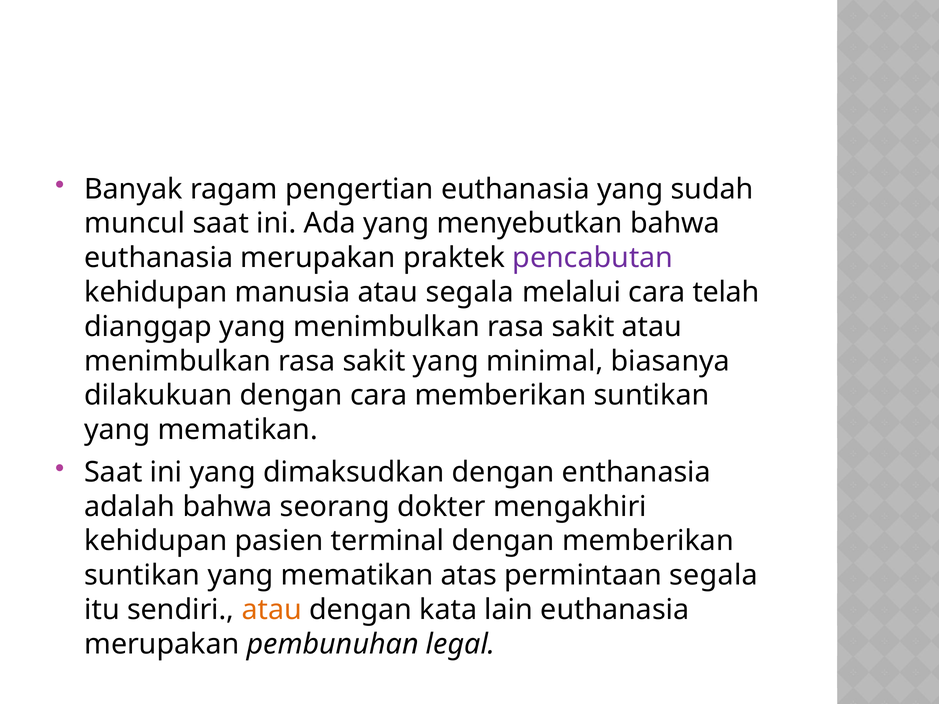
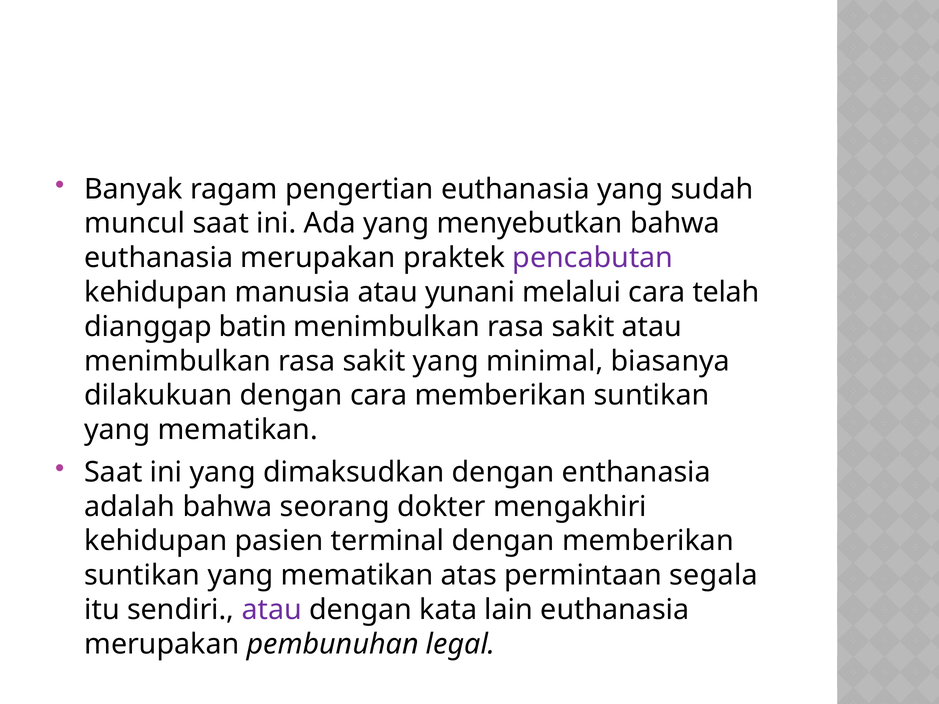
atau segala: segala -> yunani
dianggap yang: yang -> batin
atau at (272, 610) colour: orange -> purple
